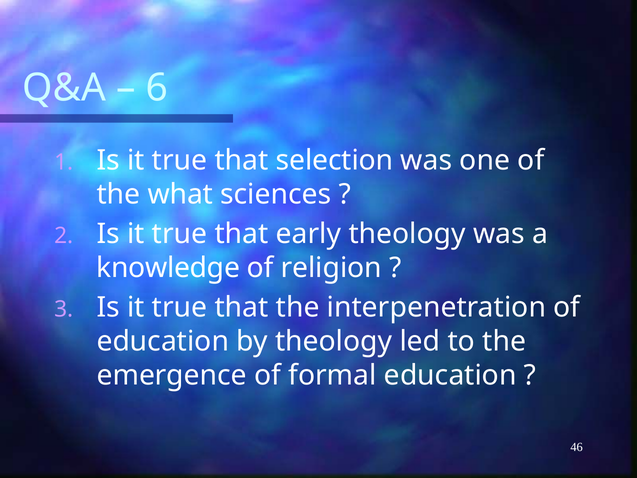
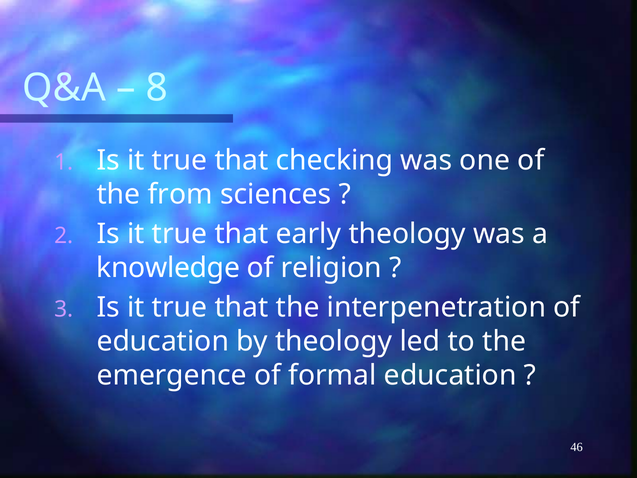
6: 6 -> 8
selection: selection -> checking
what: what -> from
